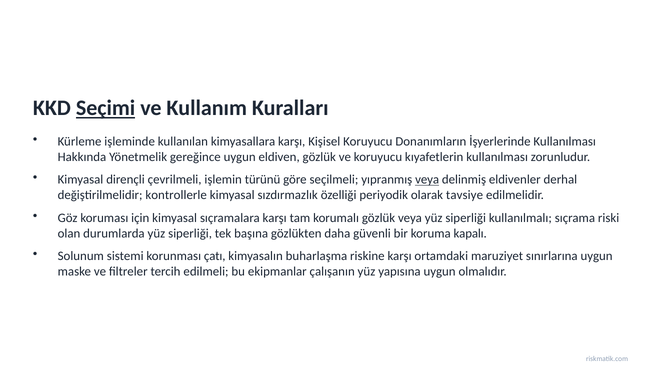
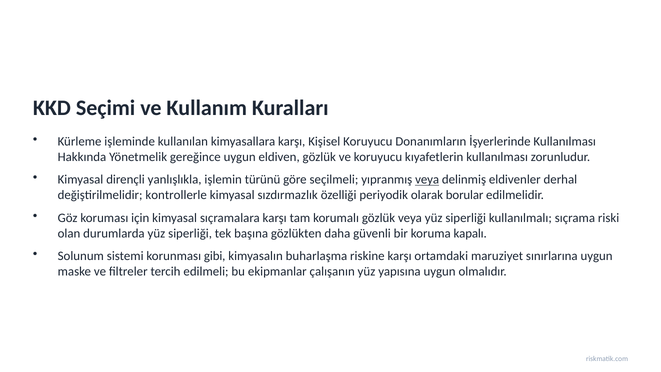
Seçimi underline: present -> none
çevrilmeli: çevrilmeli -> yanlışlıkla
tavsiye: tavsiye -> borular
çatı: çatı -> gibi
